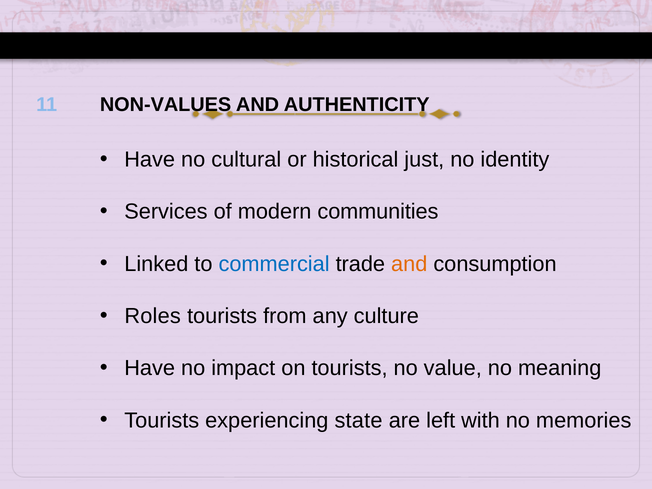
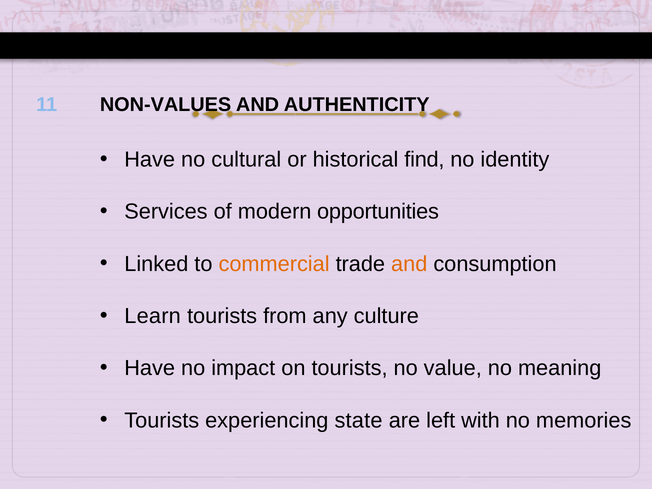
just: just -> find
communities: communities -> opportunities
commercial colour: blue -> orange
Roles: Roles -> Learn
